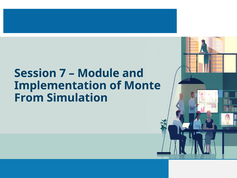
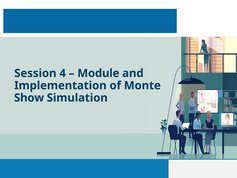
7: 7 -> 4
From: From -> Show
